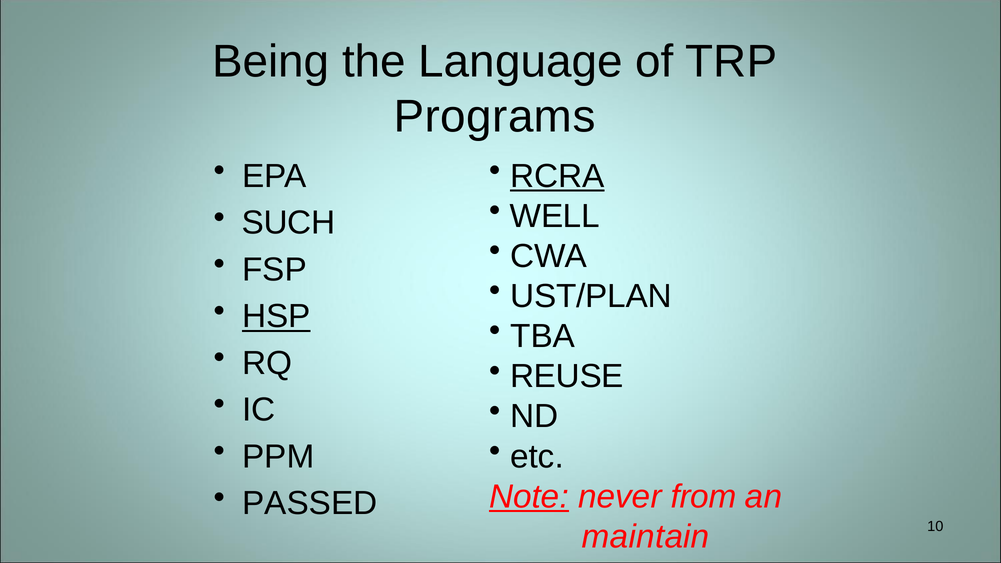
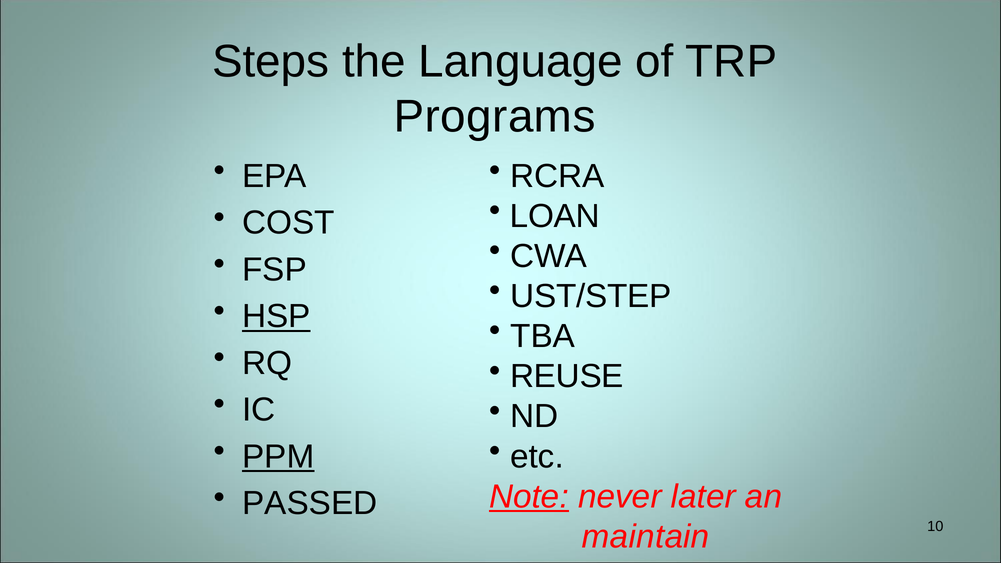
Being: Being -> Steps
RCRA underline: present -> none
WELL: WELL -> LOAN
SUCH: SUCH -> COST
UST/PLAN: UST/PLAN -> UST/STEP
PPM underline: none -> present
from: from -> later
